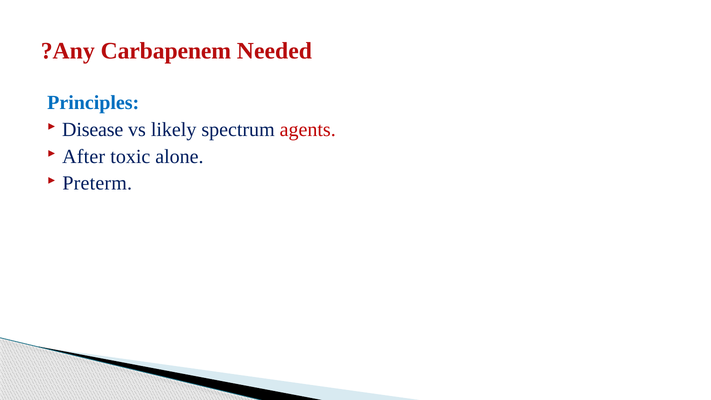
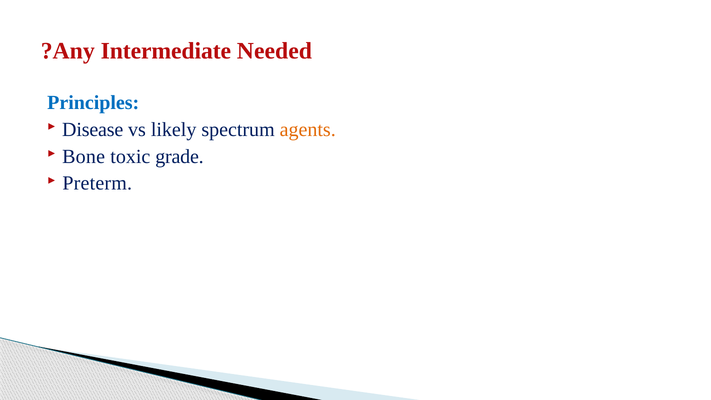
Carbapenem: Carbapenem -> Intermediate
agents colour: red -> orange
After: After -> Bone
alone: alone -> grade
